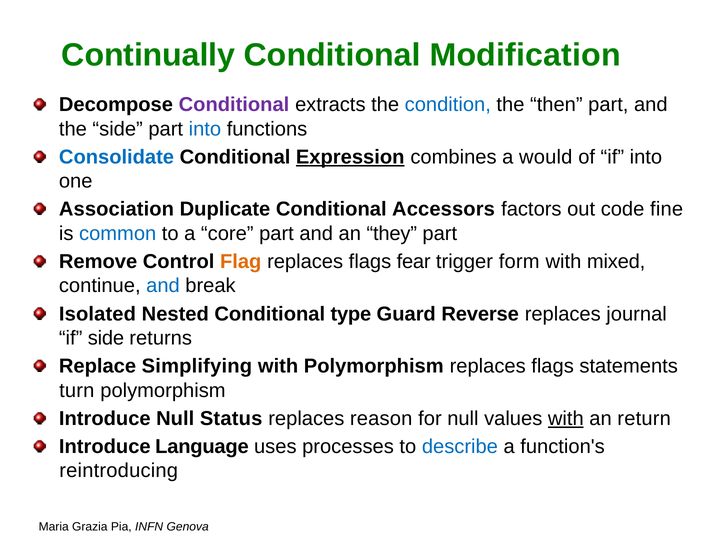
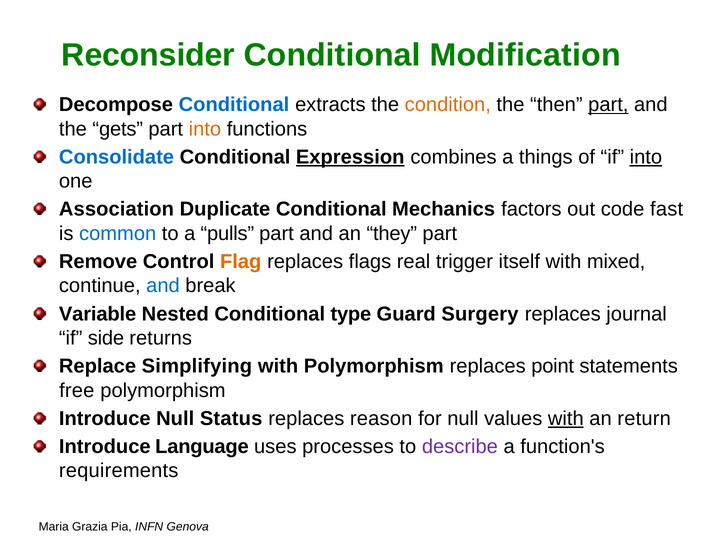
Continually: Continually -> Reconsider
Conditional at (234, 105) colour: purple -> blue
condition colour: blue -> orange
part at (608, 105) underline: none -> present
the side: side -> gets
into at (205, 129) colour: blue -> orange
would: would -> things
into at (646, 157) underline: none -> present
Accessors: Accessors -> Mechanics
fine: fine -> fast
core: core -> pulls
fear: fear -> real
form: form -> itself
Isolated: Isolated -> Variable
Reverse: Reverse -> Surgery
Polymorphism replaces flags: flags -> point
turn: turn -> free
describe colour: blue -> purple
reintroducing: reintroducing -> requirements
